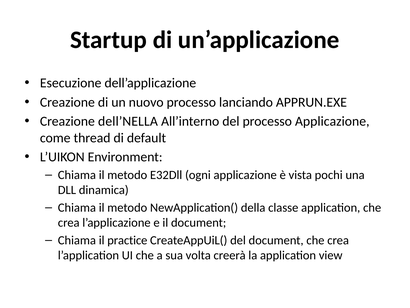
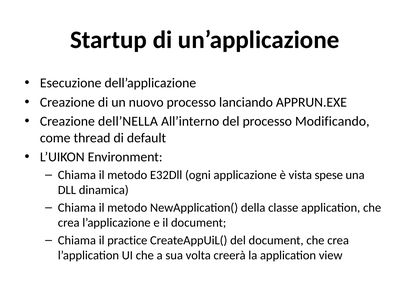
processo Applicazione: Applicazione -> Modificando
pochi: pochi -> spese
